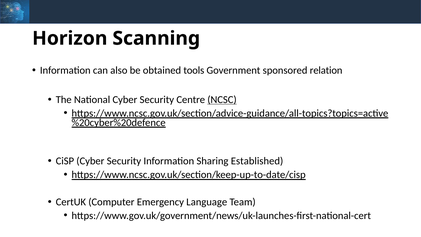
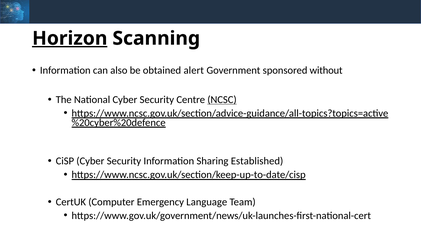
Horizon underline: none -> present
tools: tools -> alert
relation: relation -> without
